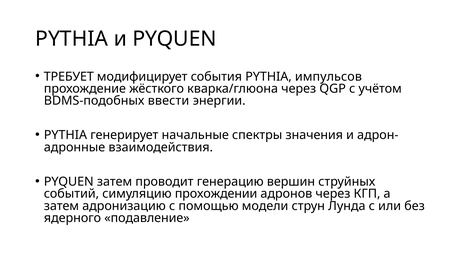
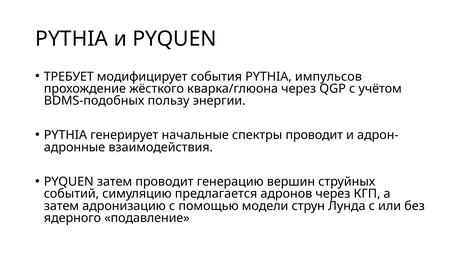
ввести: ввести -> пользу
спектры значения: значения -> проводит
прохождении: прохождении -> предлагается
